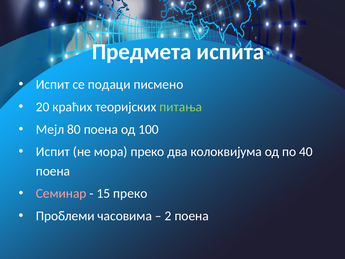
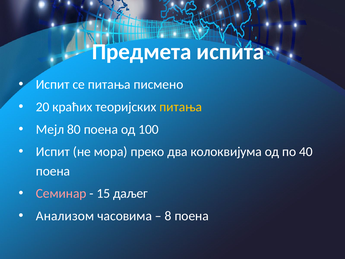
се подаци: подаци -> питања
питања at (181, 107) colour: light green -> yellow
15 преко: преко -> даљег
Проблеми: Проблеми -> Анализом
2: 2 -> 8
